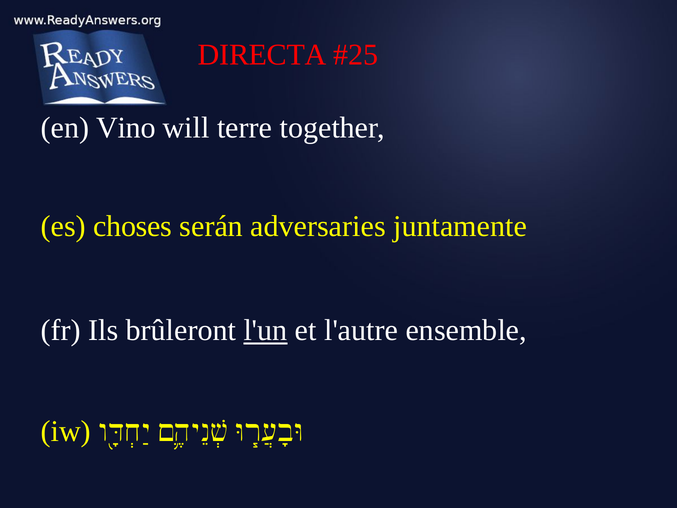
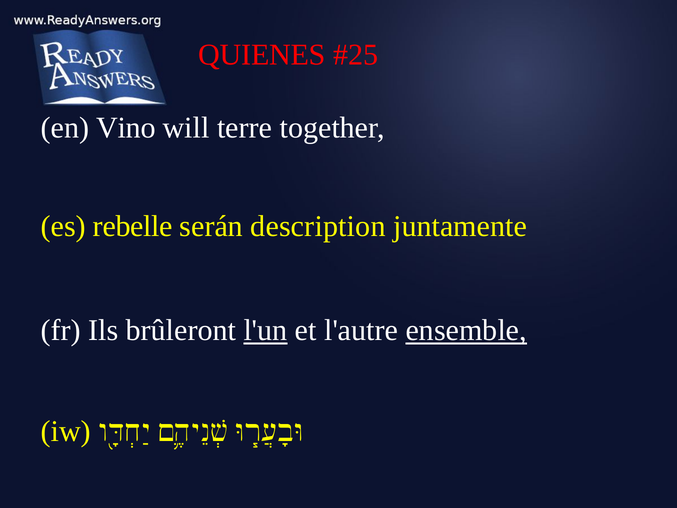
DIRECTA: DIRECTA -> QUIENES
choses: choses -> rebelle
adversaries: adversaries -> description
ensemble underline: none -> present
